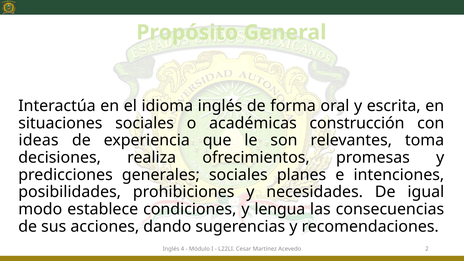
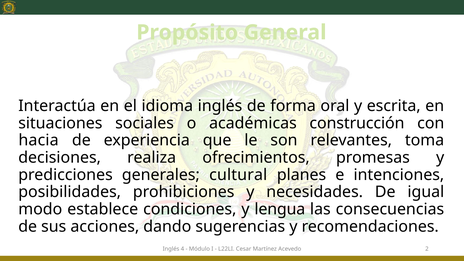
ideas: ideas -> hacia
generales sociales: sociales -> cultural
